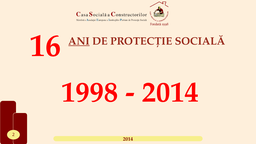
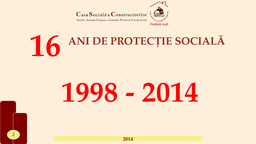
ANI underline: present -> none
